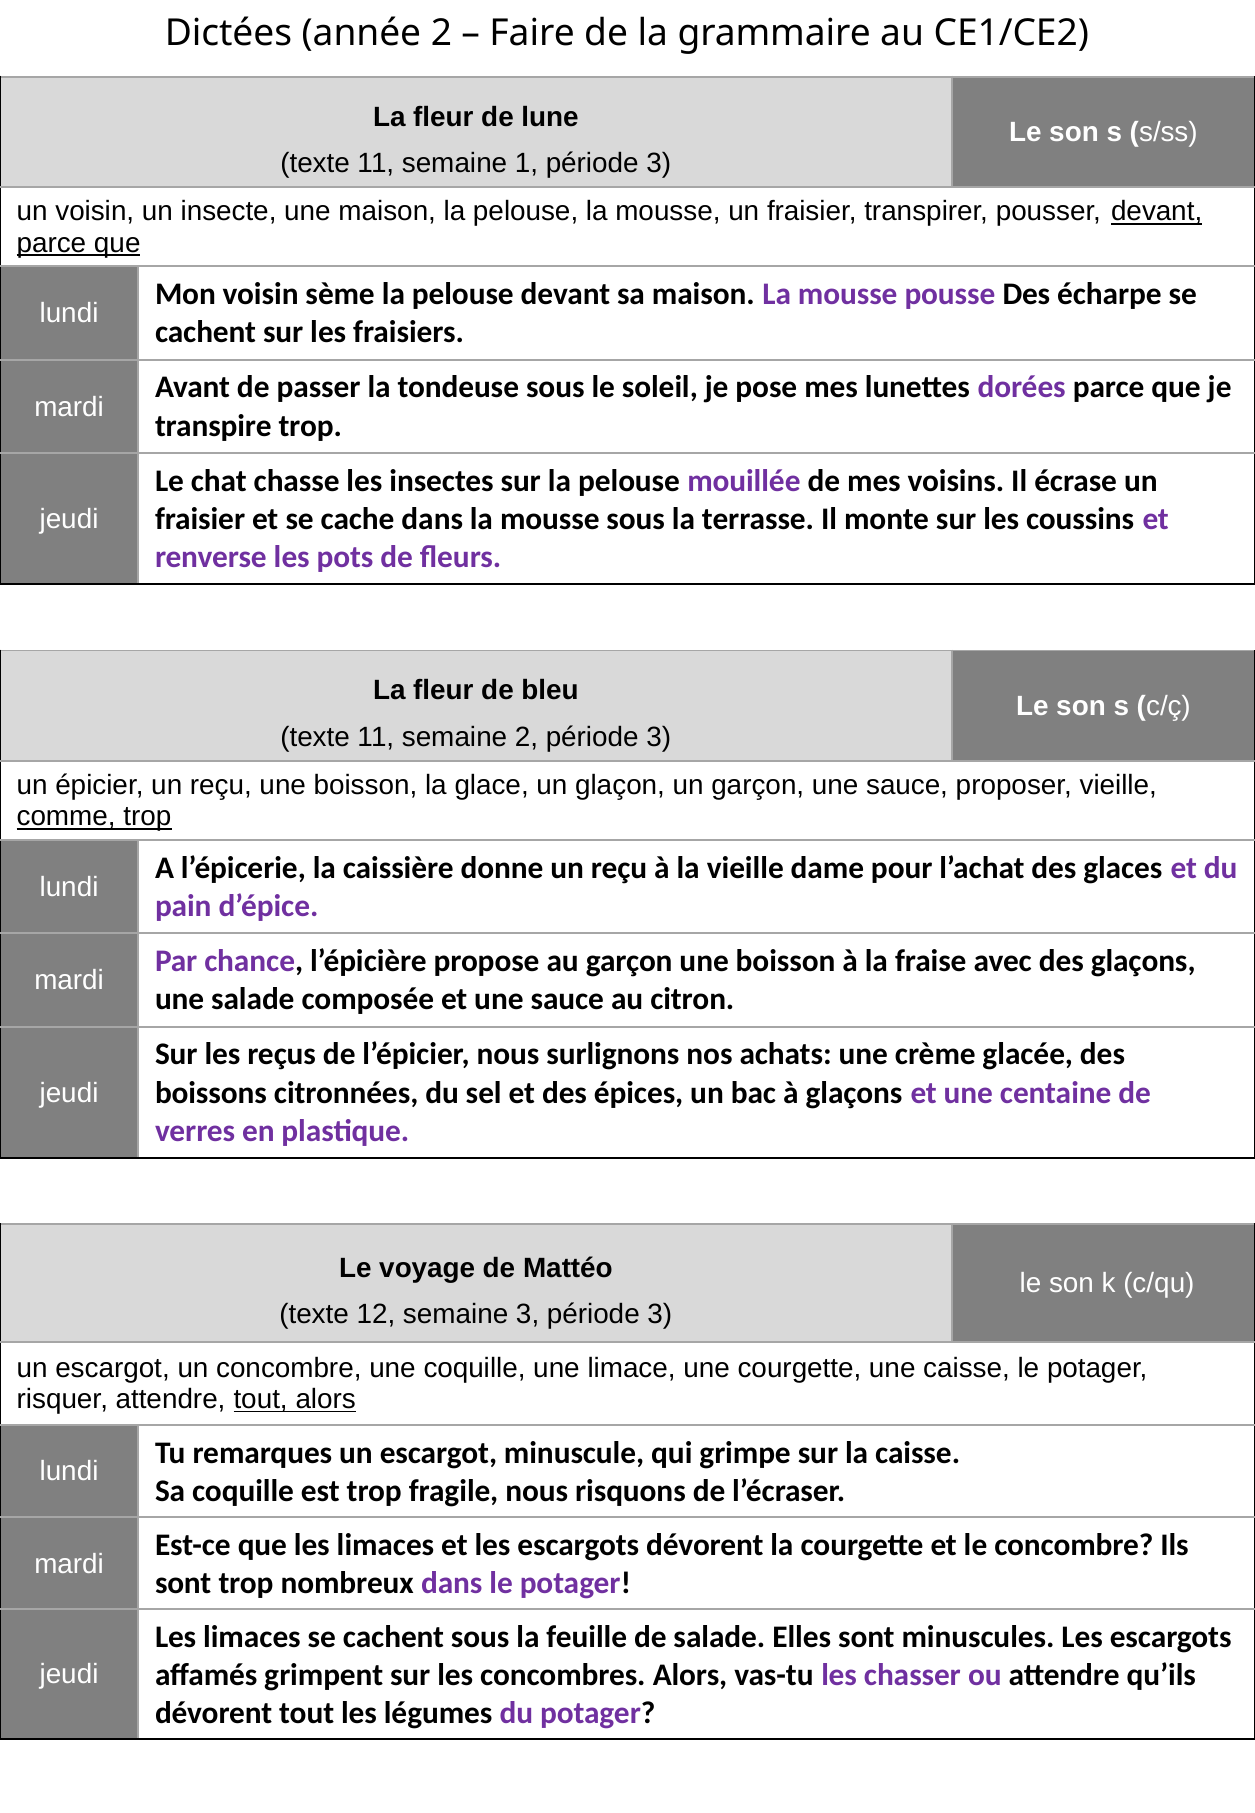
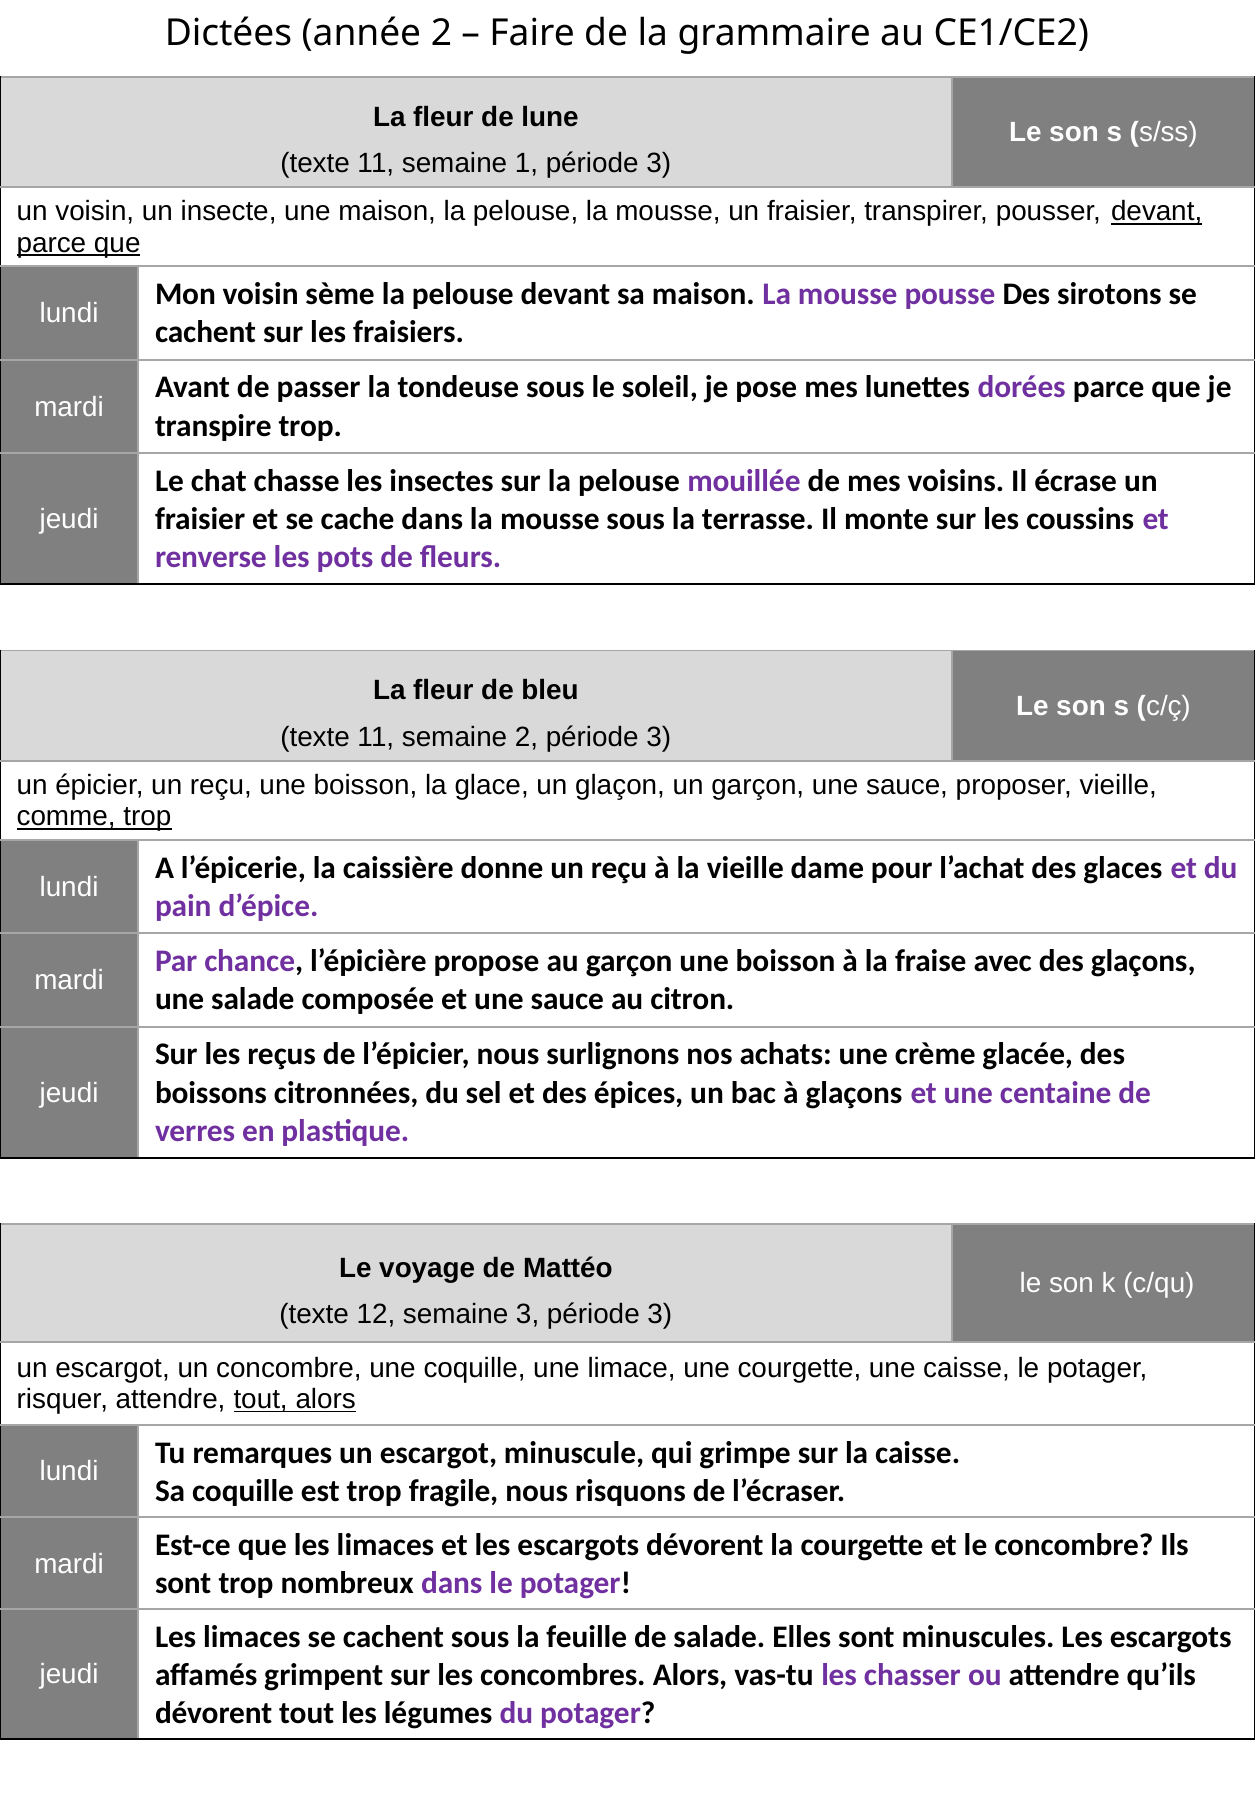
écharpe: écharpe -> sirotons
